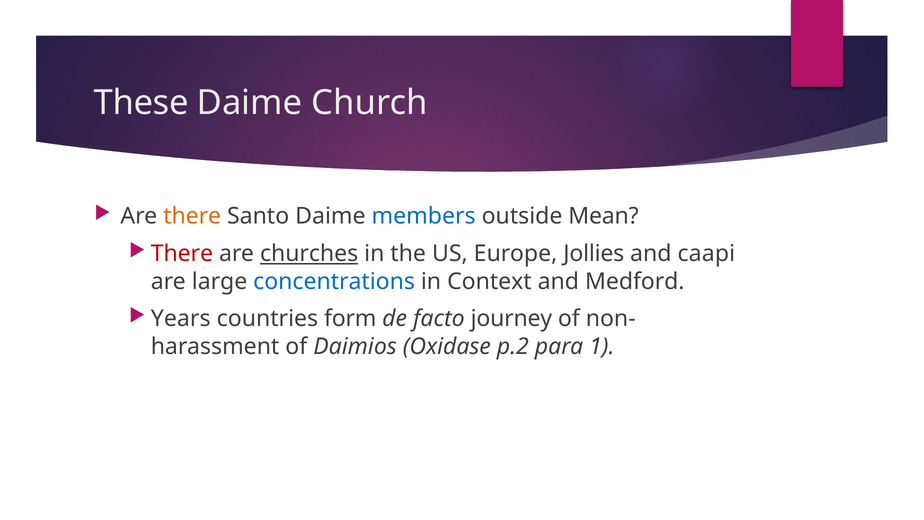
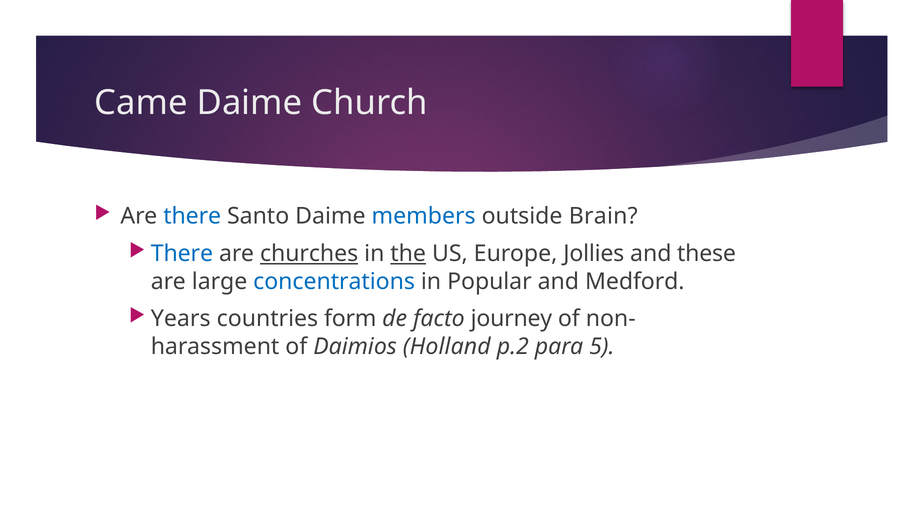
These: These -> Came
there at (192, 216) colour: orange -> blue
Mean: Mean -> Brain
There at (182, 254) colour: red -> blue
the underline: none -> present
caapi: caapi -> these
Context: Context -> Popular
Oxidase: Oxidase -> Holland
1: 1 -> 5
